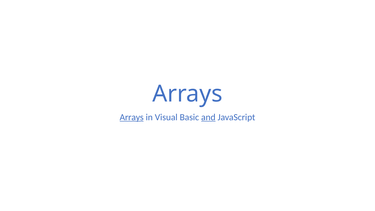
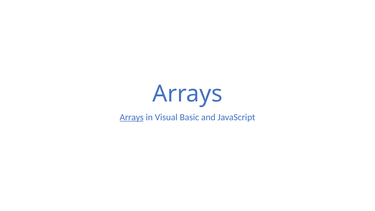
and underline: present -> none
